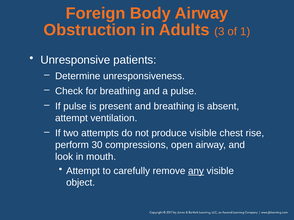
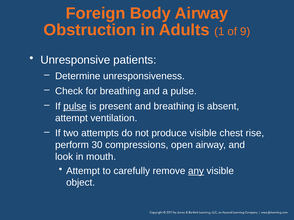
3: 3 -> 1
1: 1 -> 9
pulse at (75, 107) underline: none -> present
